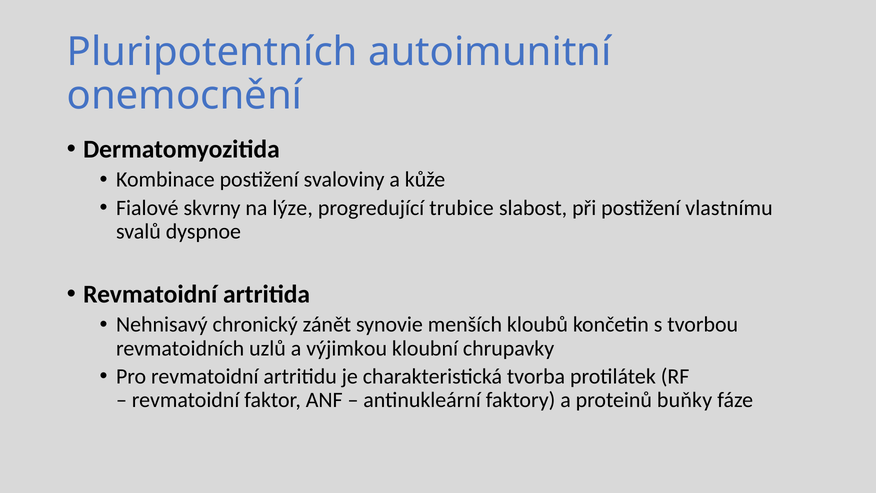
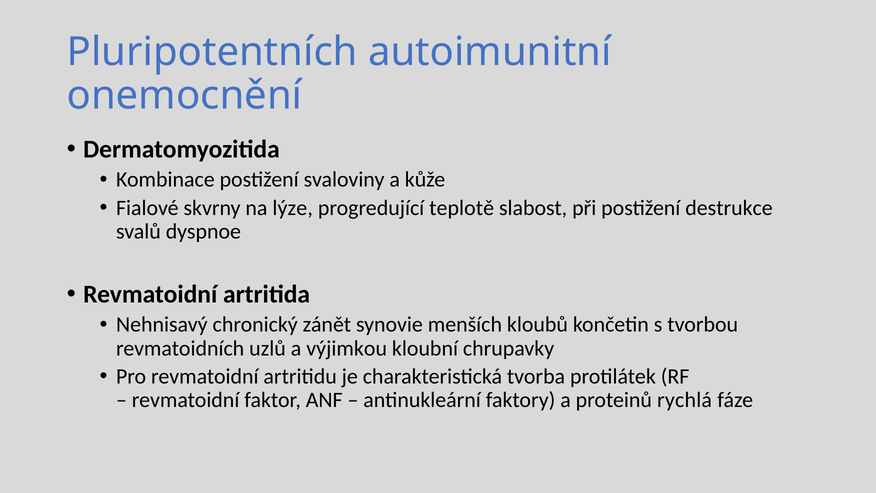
trubice: trubice -> teplotě
vlastnímu: vlastnímu -> destrukce
buňky: buňky -> rychlá
